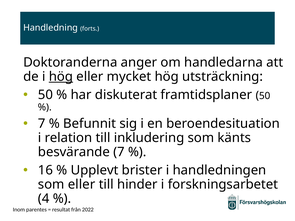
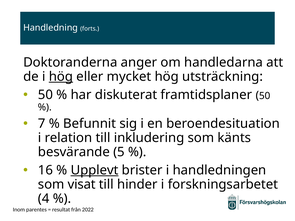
besvärande 7: 7 -> 5
Upplevt underline: none -> present
som eller: eller -> visat
